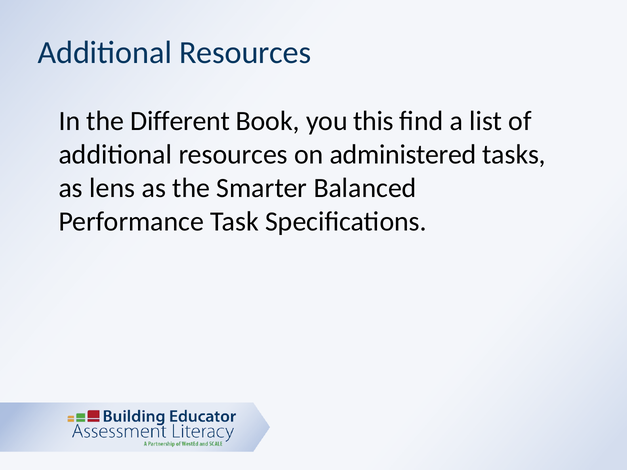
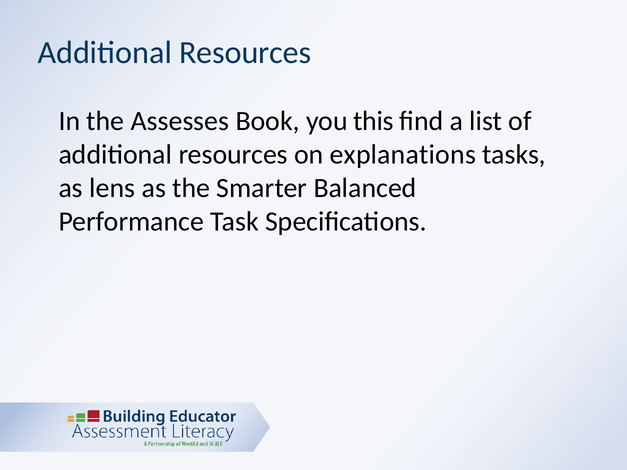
Different: Different -> Assesses
administered: administered -> explanations
